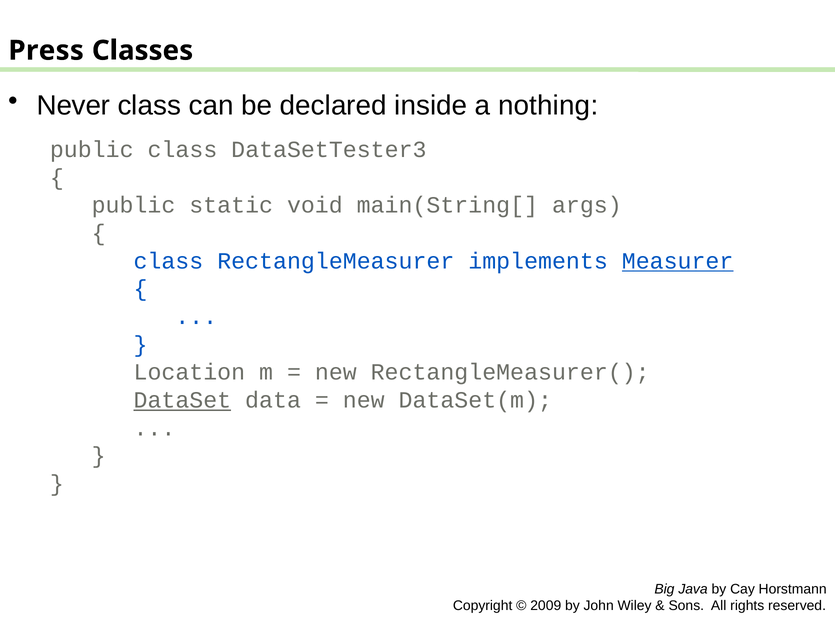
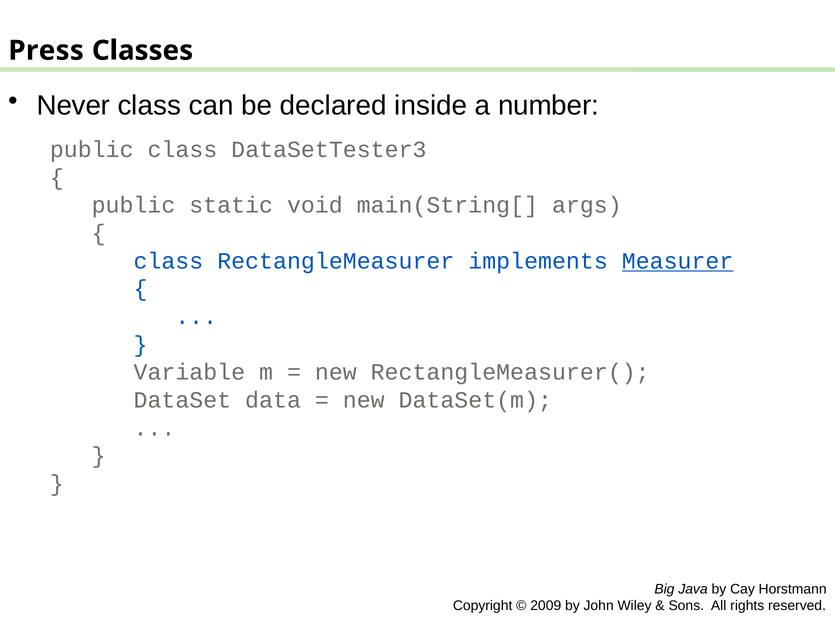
nothing: nothing -> number
Location: Location -> Variable
DataSet underline: present -> none
